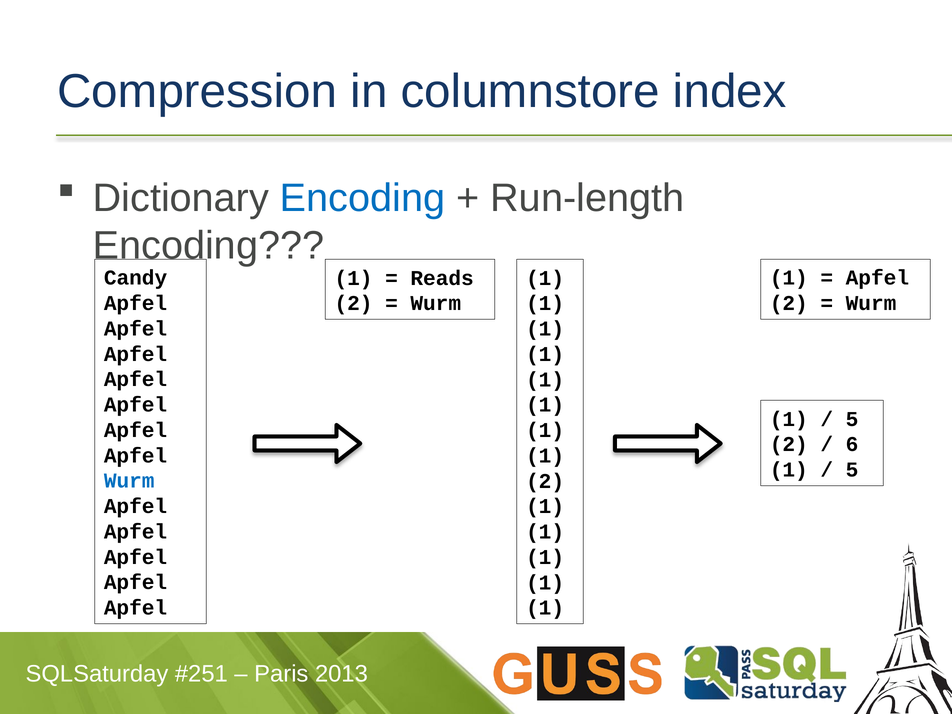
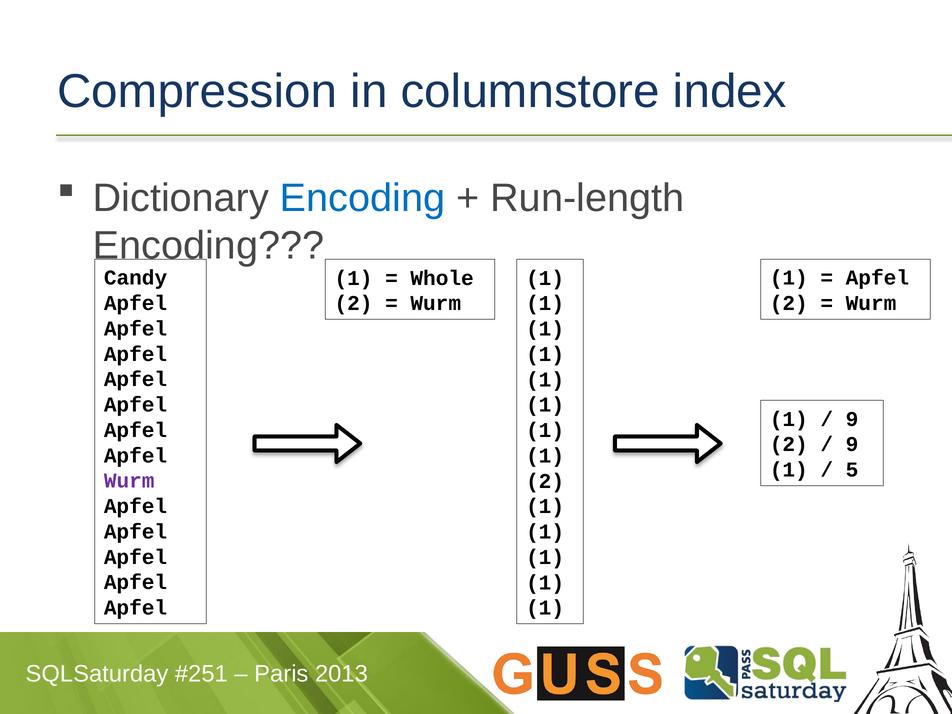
Reads: Reads -> Whole
5 at (852, 419): 5 -> 9
6 at (852, 445): 6 -> 9
Wurm at (129, 481) colour: blue -> purple
